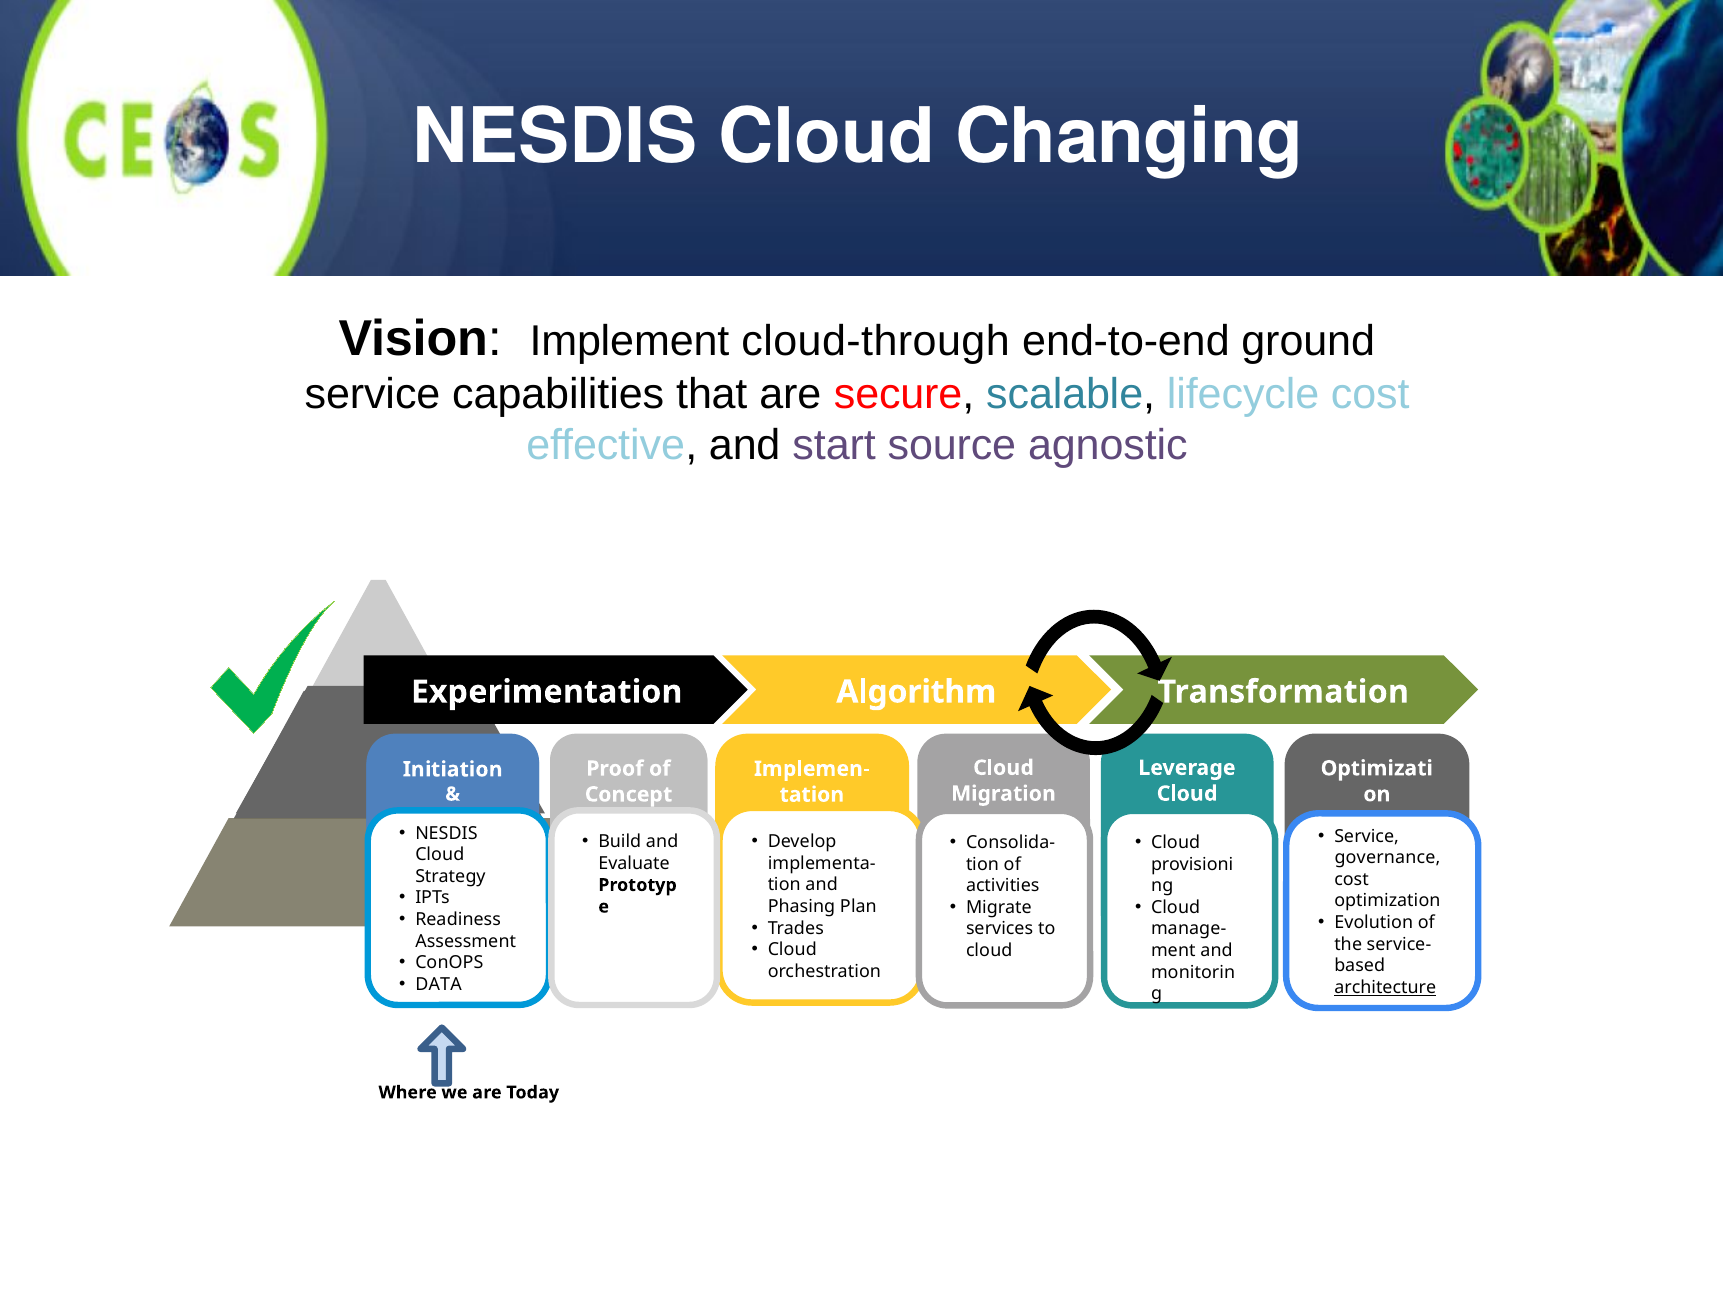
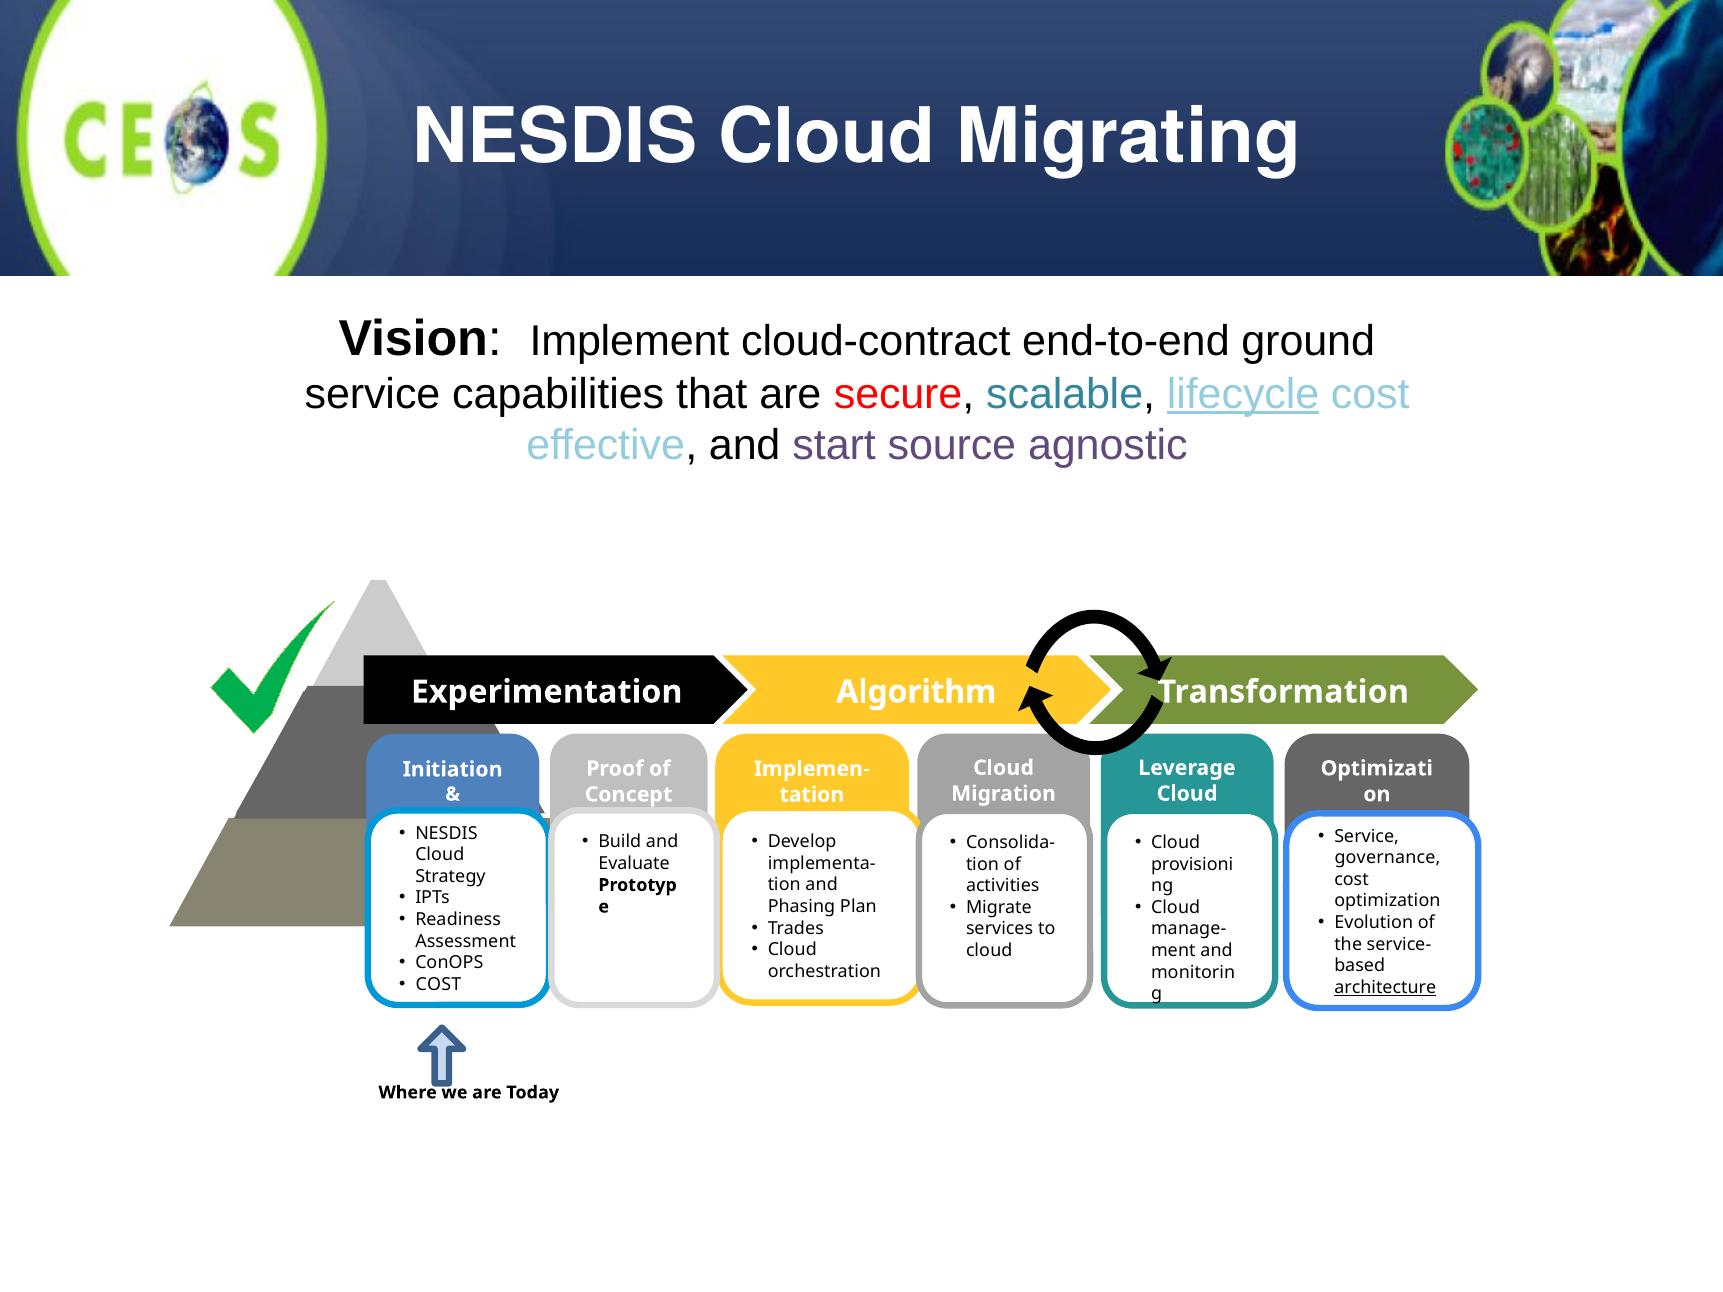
Changing: Changing -> Migrating
cloud-through: cloud-through -> cloud-contract
lifecycle underline: none -> present
DATA at (439, 985): DATA -> COST
